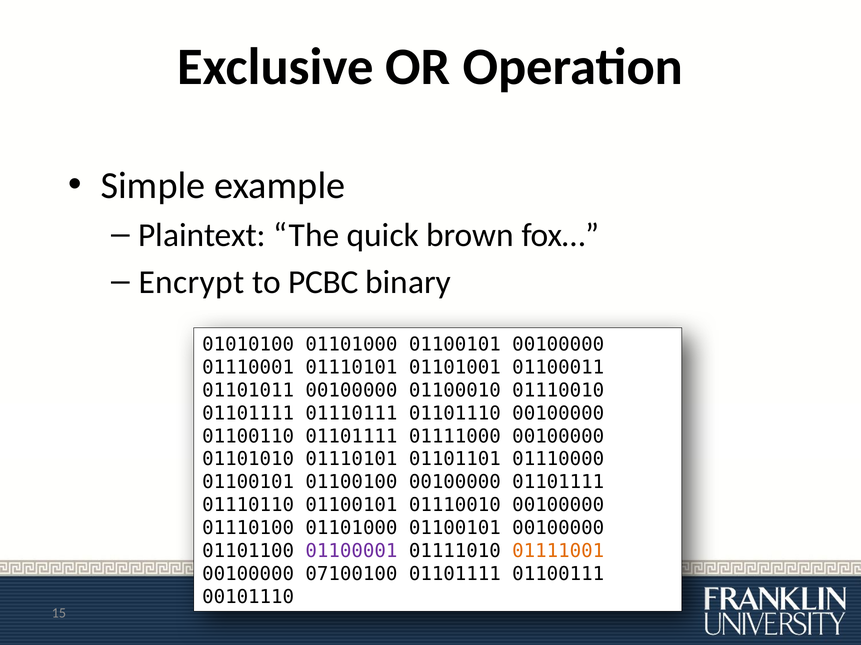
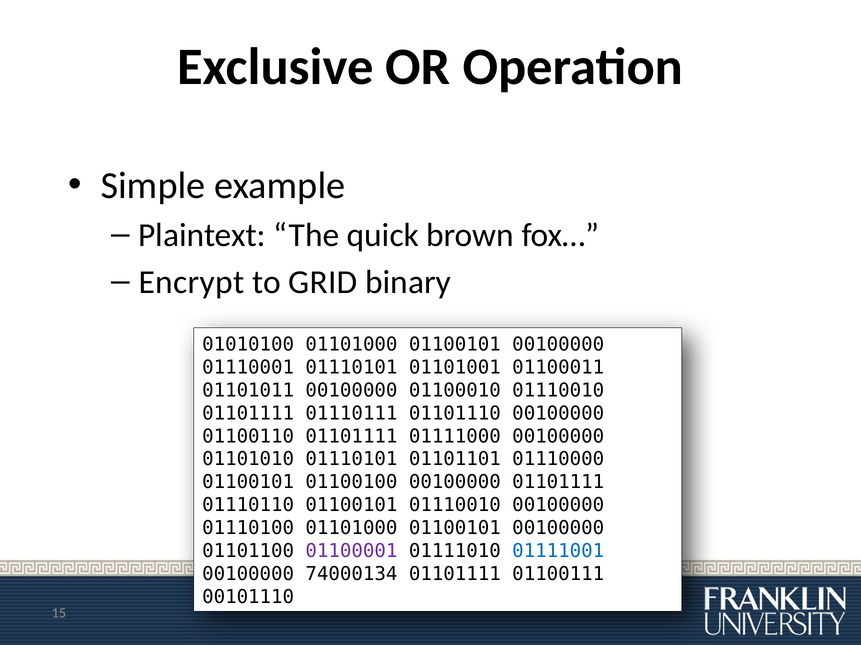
PCBC: PCBC -> GRID
01111001 colour: orange -> blue
07100100: 07100100 -> 74000134
